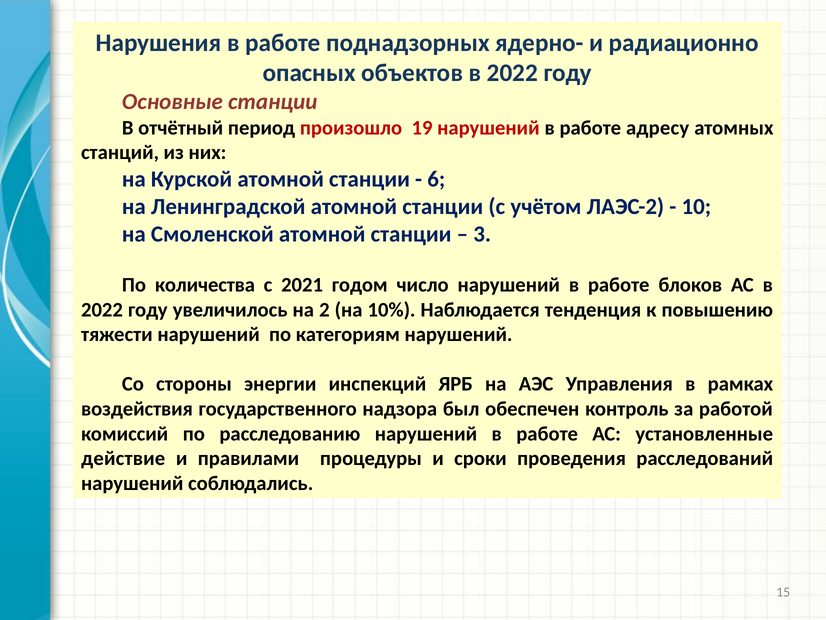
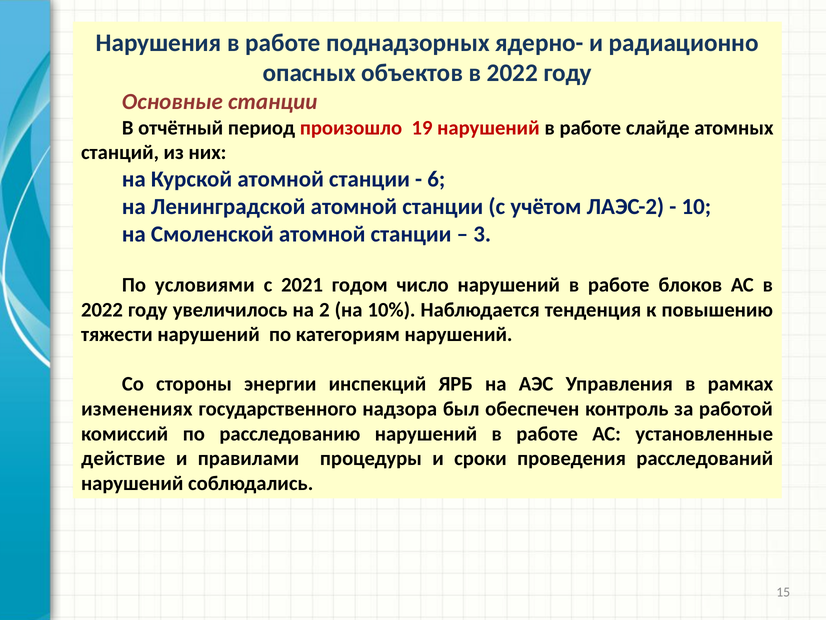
адресу: адресу -> слайде
количества: количества -> условиями
воздействия: воздействия -> изменениях
